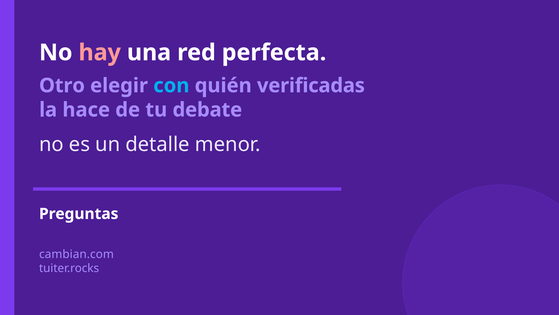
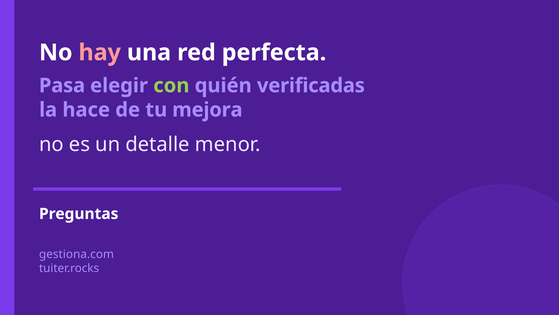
Otro: Otro -> Pasa
con colour: light blue -> light green
debate: debate -> mejora
cambian.com: cambian.com -> gestiona.com
